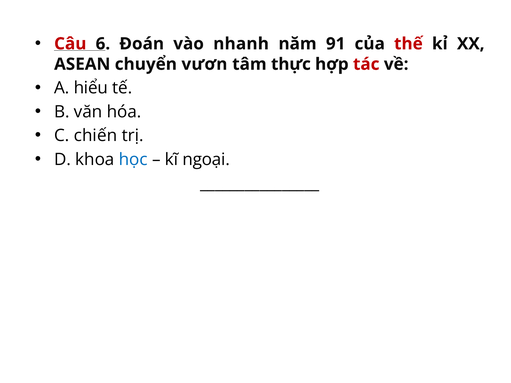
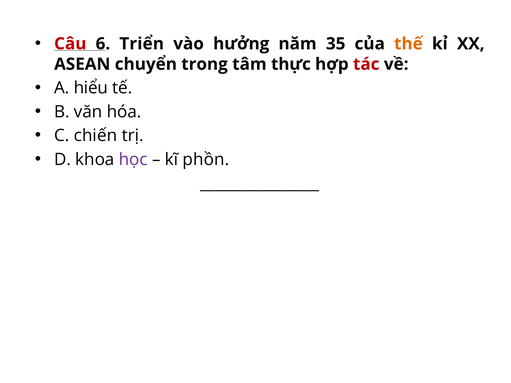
Đoán: Đoán -> Triển
nhanh: nhanh -> hưởng
91: 91 -> 35
thế colour: red -> orange
vươn: vươn -> trong
học colour: blue -> purple
ngoại: ngoại -> phồn
